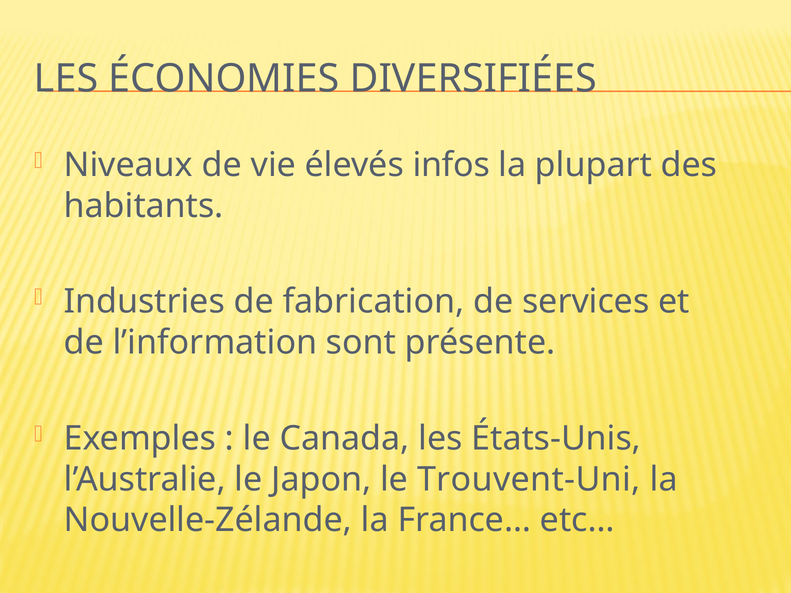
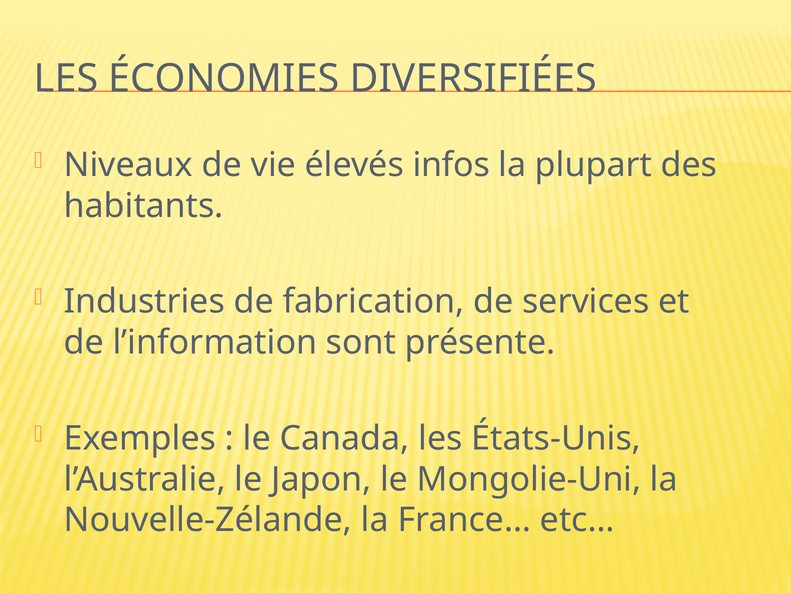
Trouvent-Uni: Trouvent-Uni -> Mongolie-Uni
